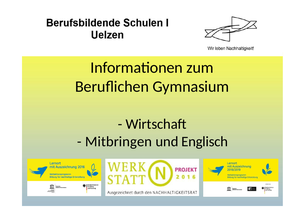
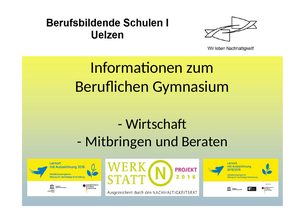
Englisch: Englisch -> Beraten
